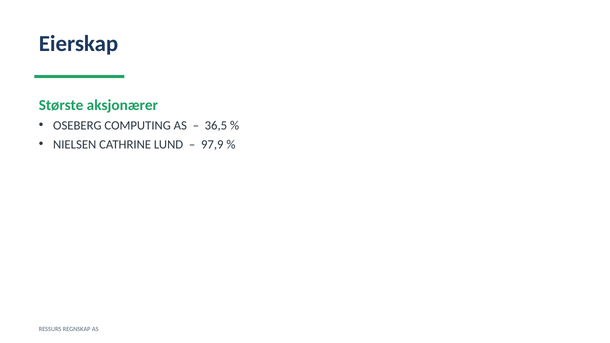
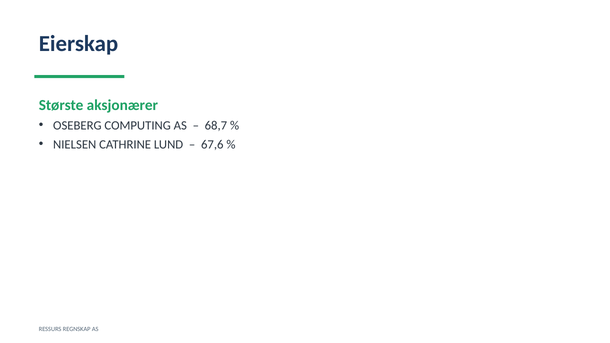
36,5: 36,5 -> 68,7
97,9: 97,9 -> 67,6
